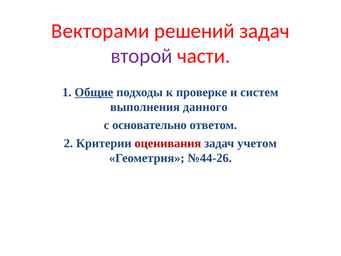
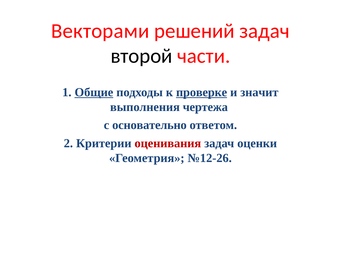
второй colour: purple -> black
проверке underline: none -> present
систем: систем -> значит
данного: данного -> чертежа
учетом: учетом -> оценки
№44-26: №44-26 -> №12-26
